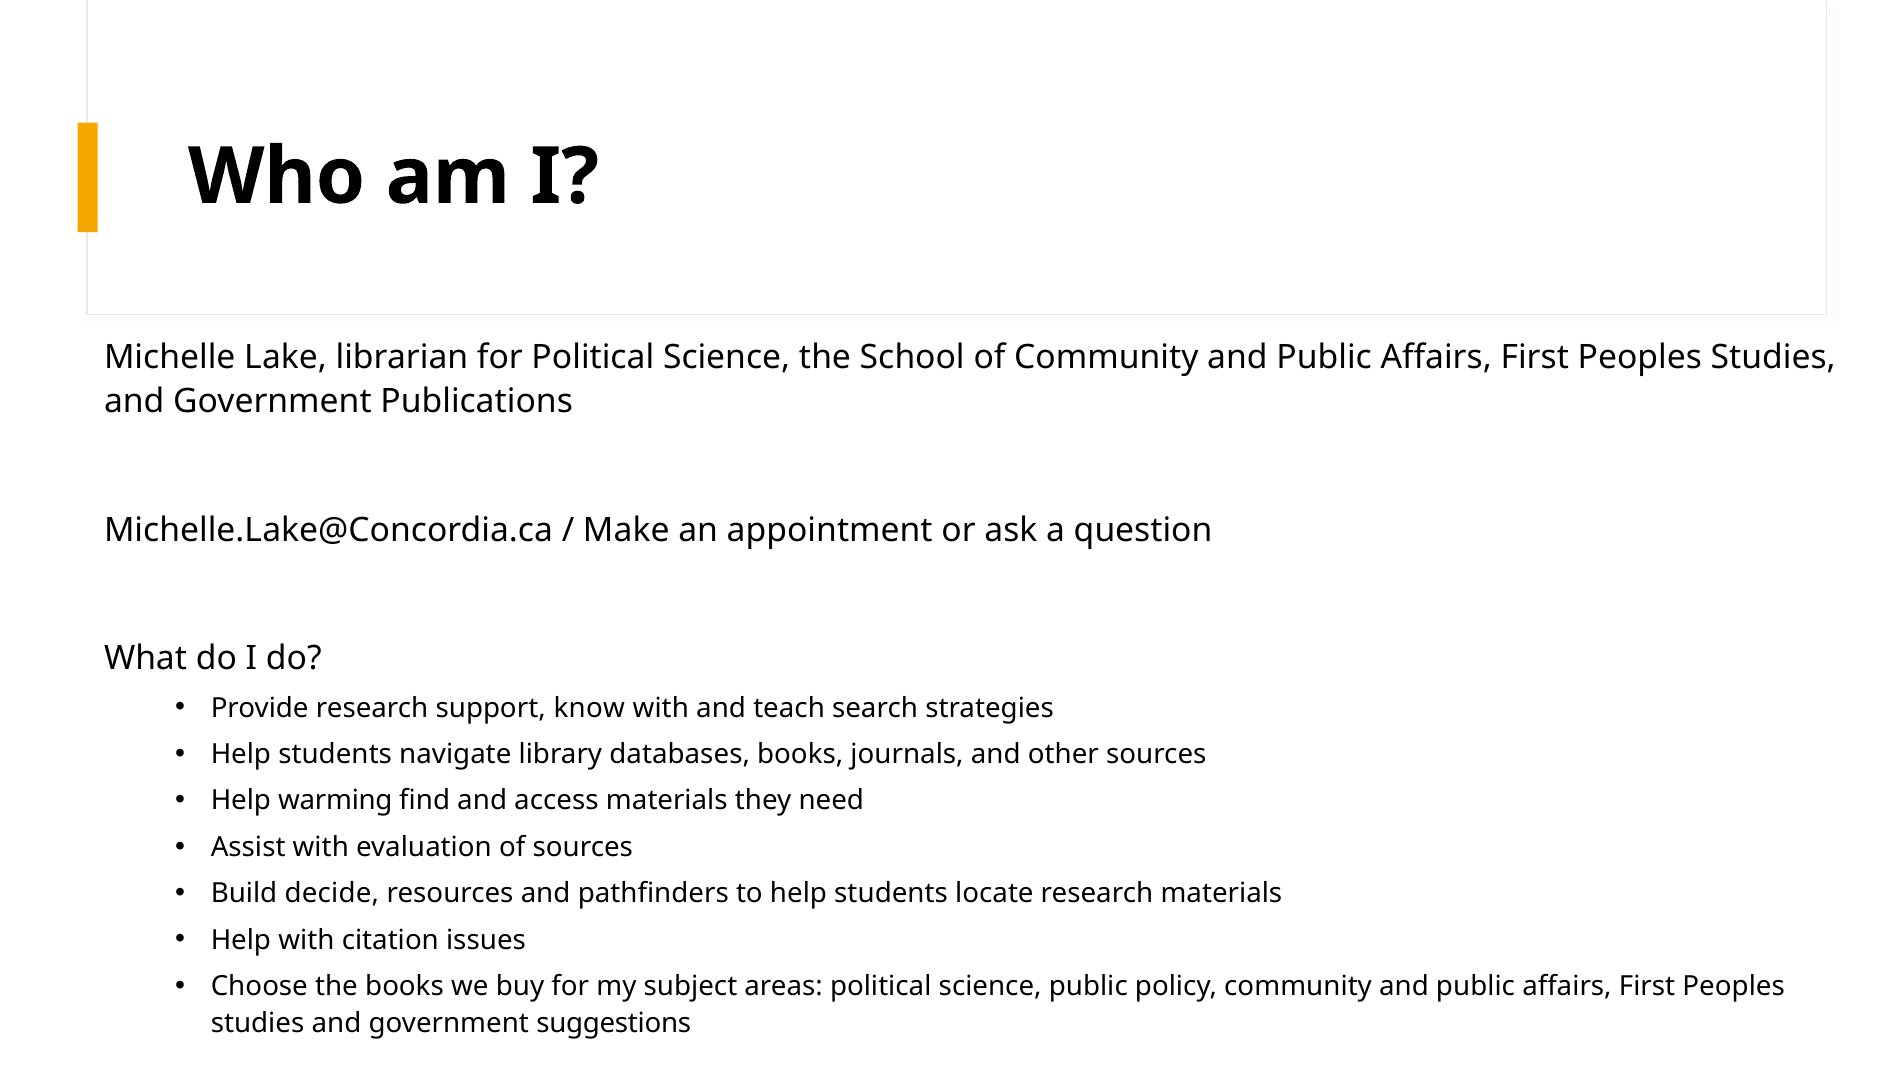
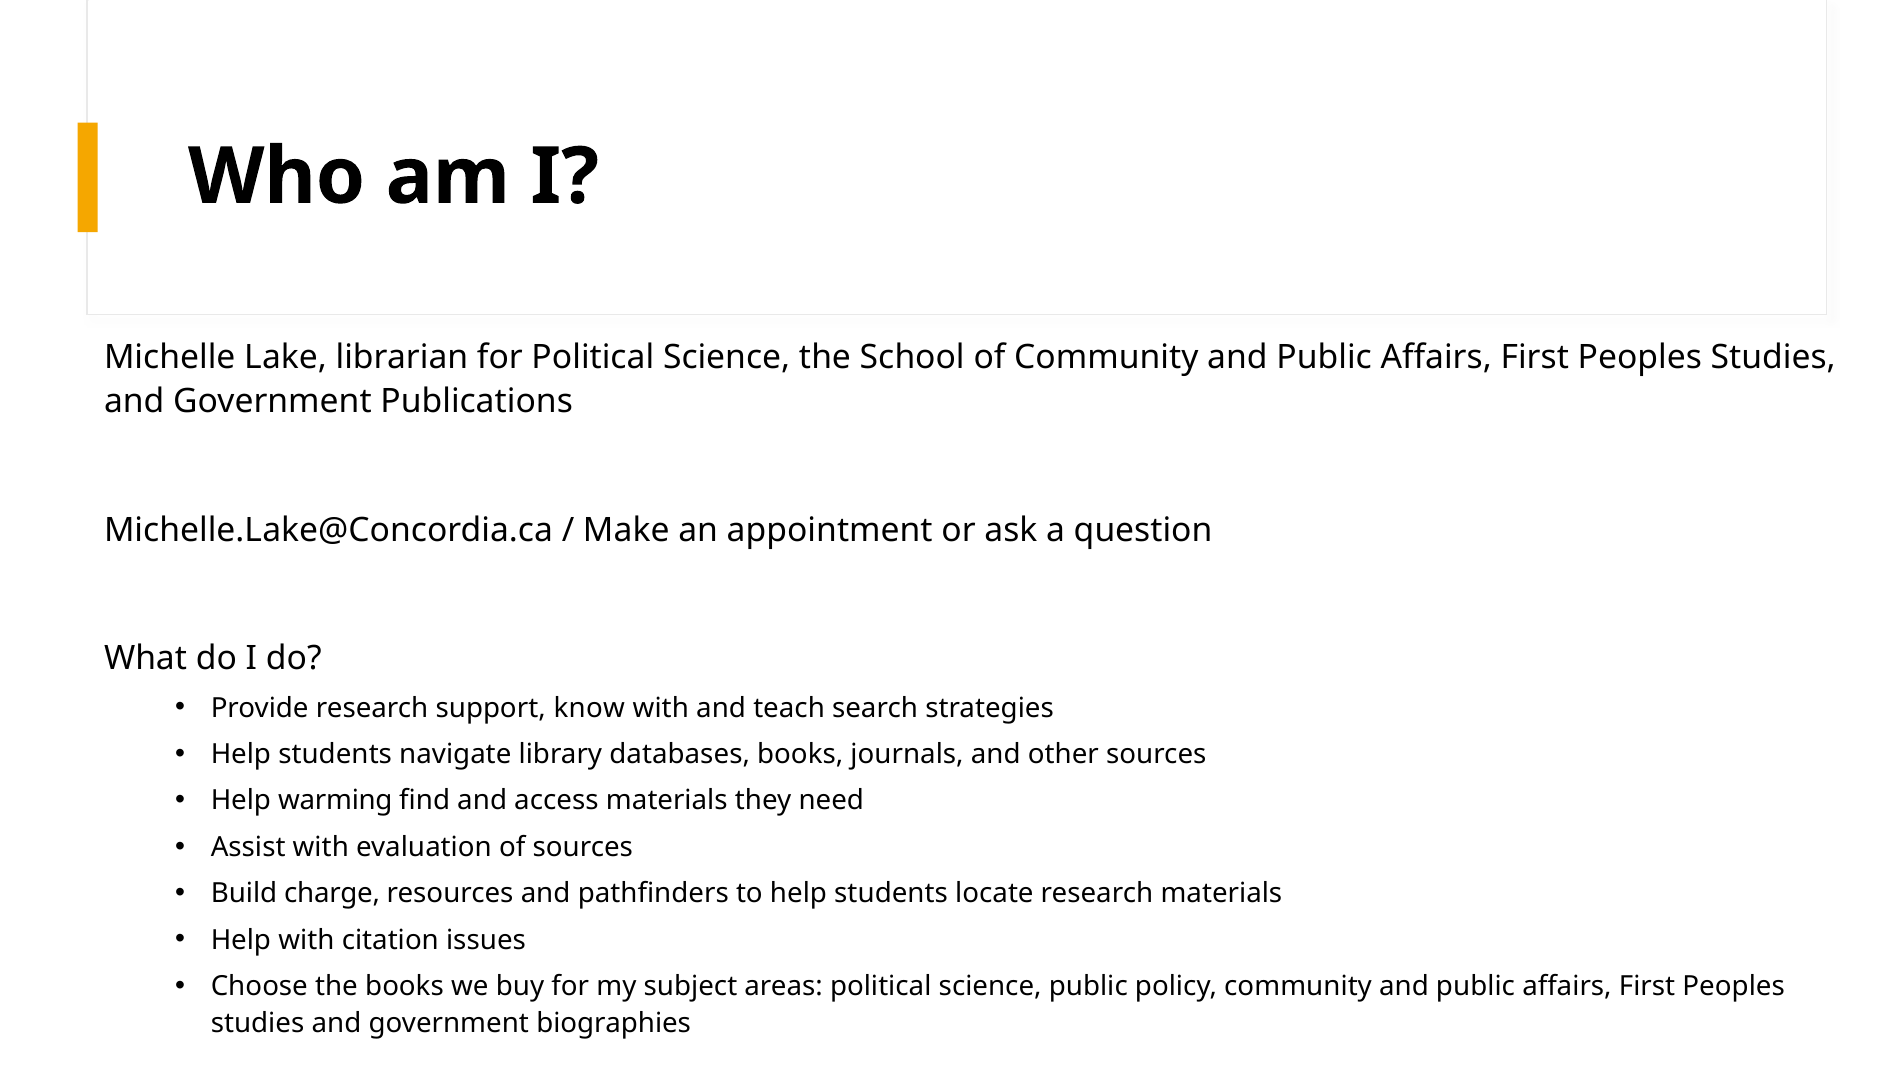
decide: decide -> charge
suggestions: suggestions -> biographies
